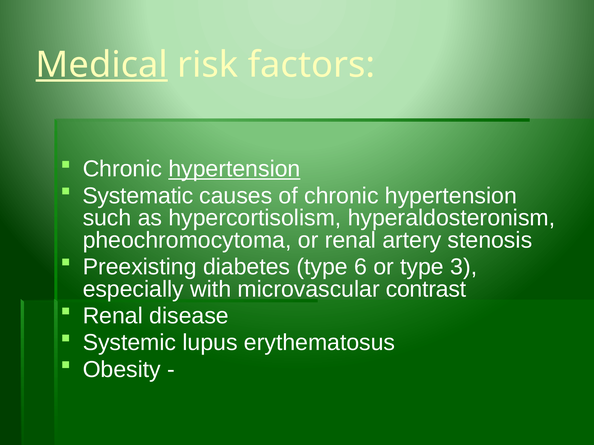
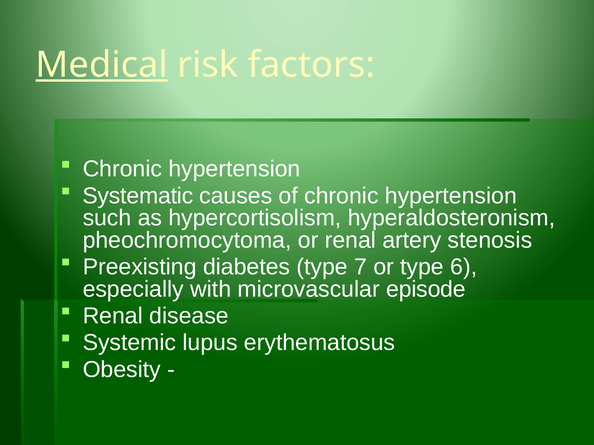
hypertension at (234, 169) underline: present -> none
6: 6 -> 7
3: 3 -> 6
contrast: contrast -> episode
